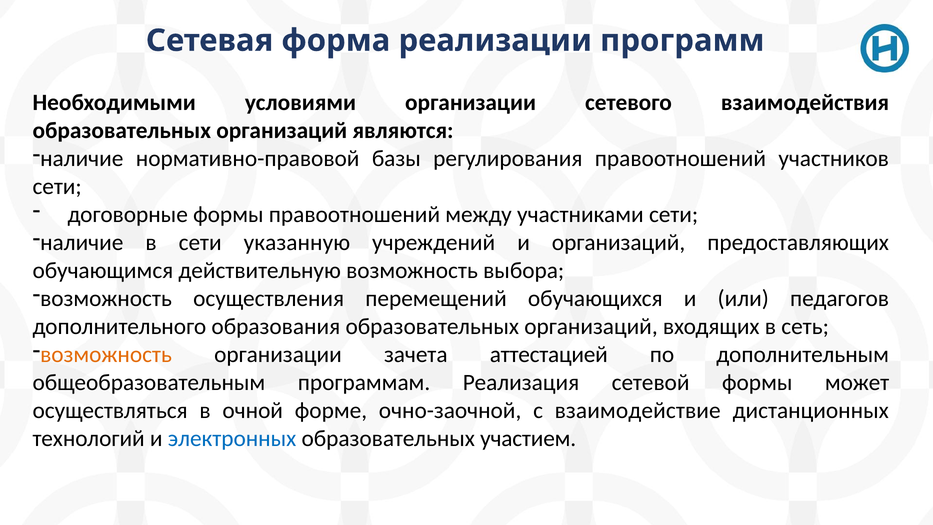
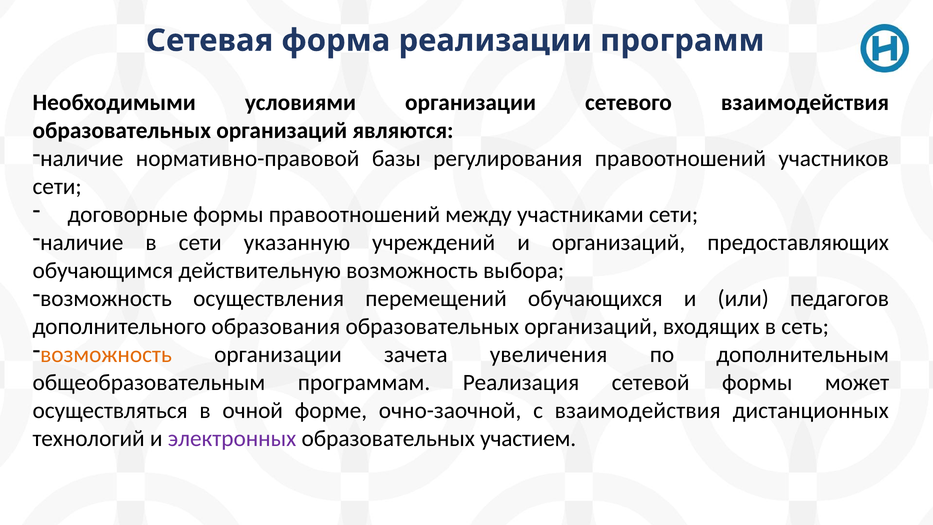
аттестацией: аттестацией -> увеличения
с взаимодействие: взаимодействие -> взаимодействия
электронных colour: blue -> purple
